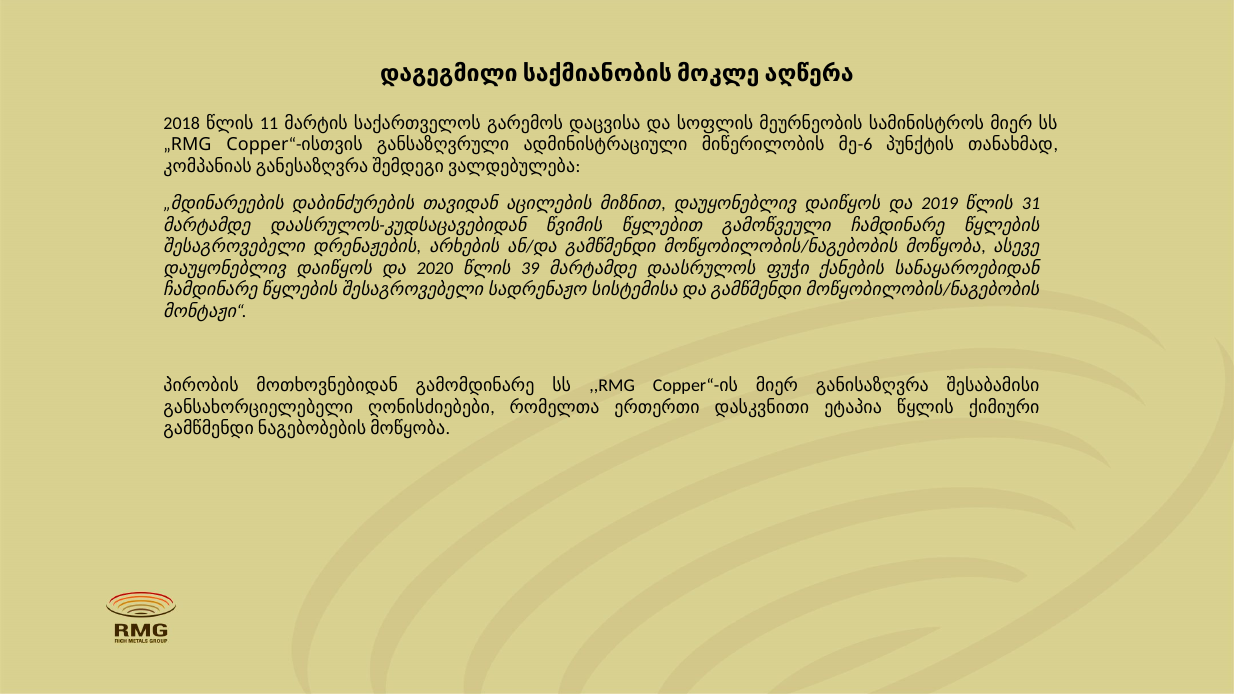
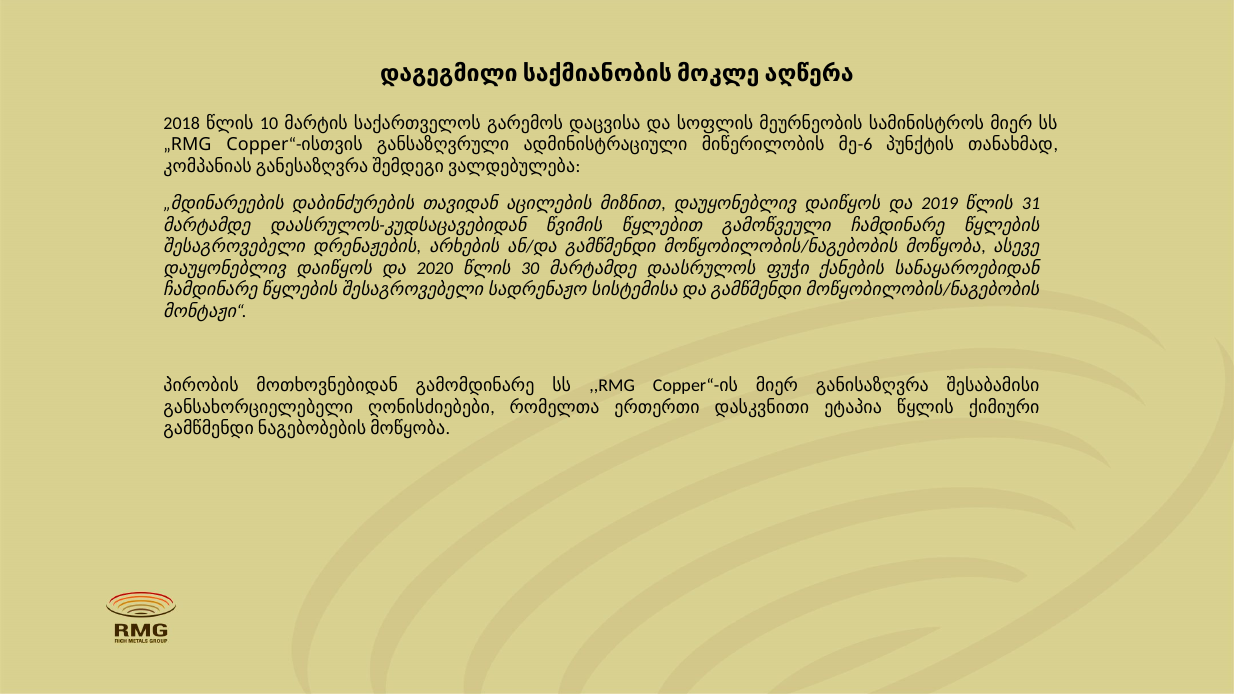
11: 11 -> 10
39: 39 -> 30
